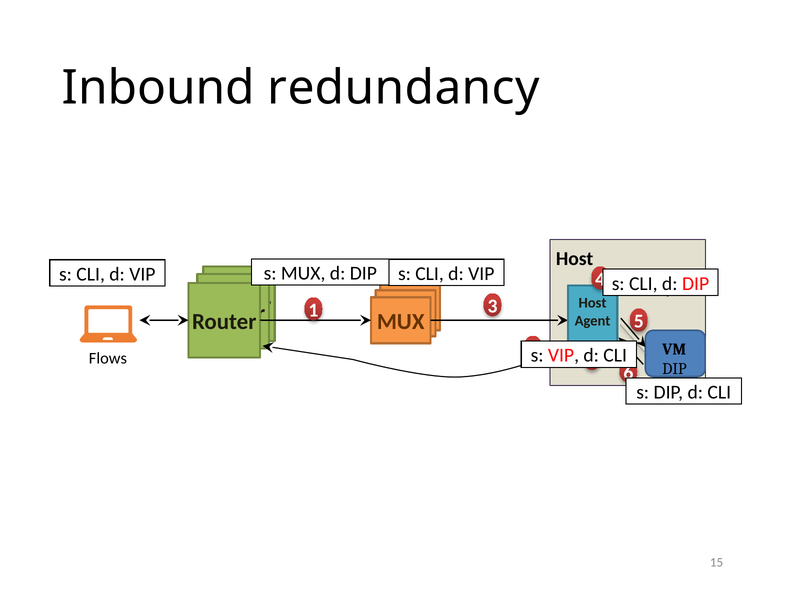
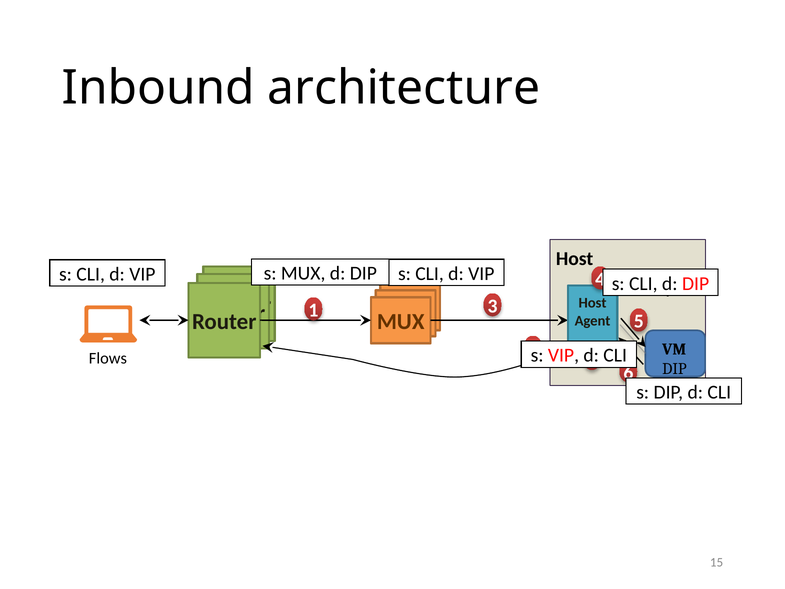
redundancy: redundancy -> architecture
